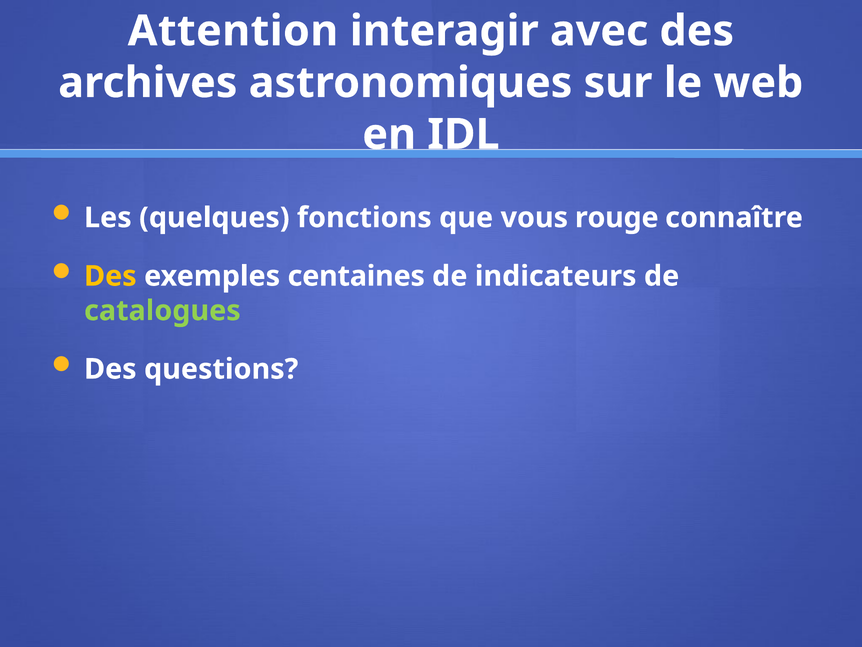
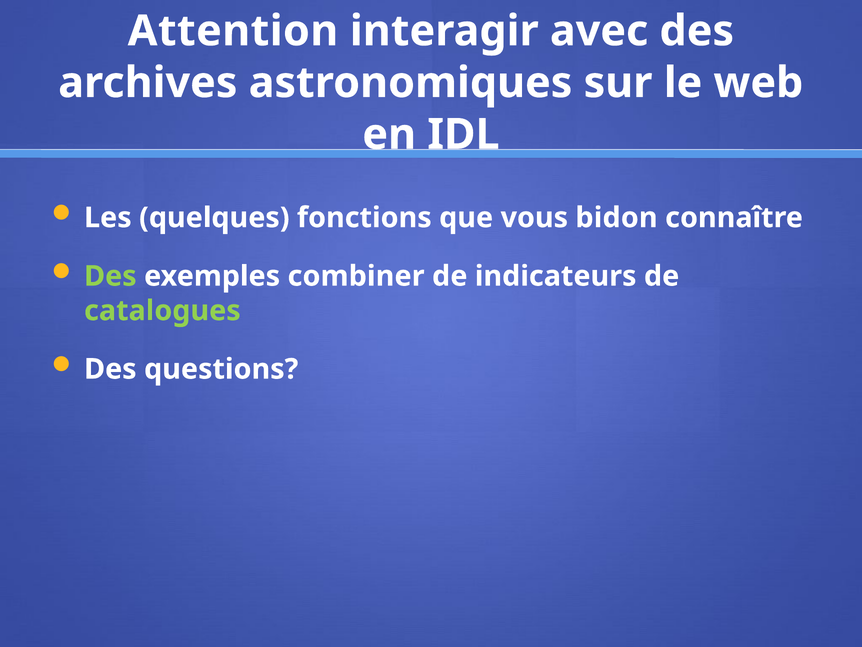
rouge: rouge -> bidon
Des at (110, 276) colour: yellow -> light green
centaines: centaines -> combiner
